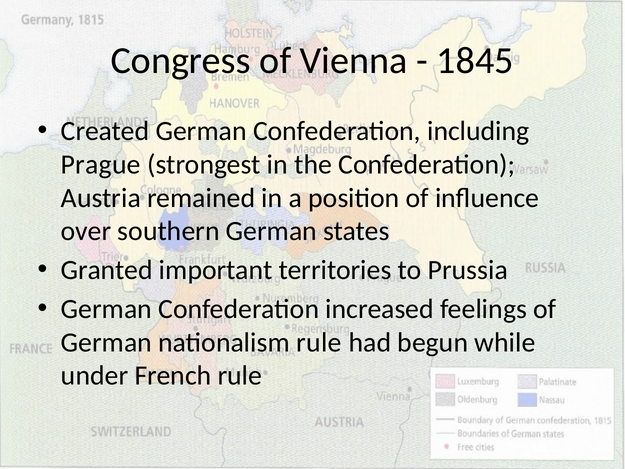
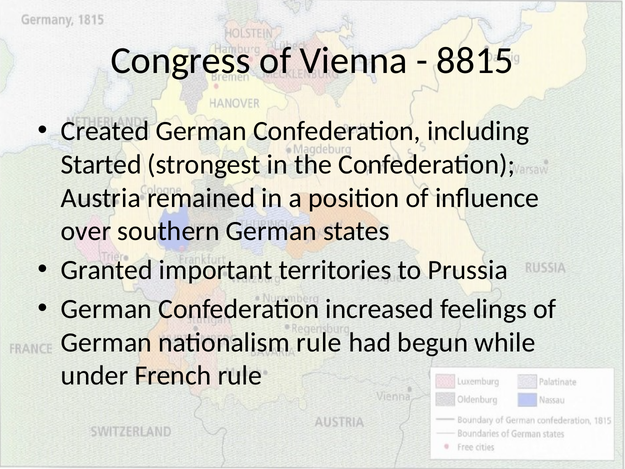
1845: 1845 -> 8815
Prague: Prague -> Started
